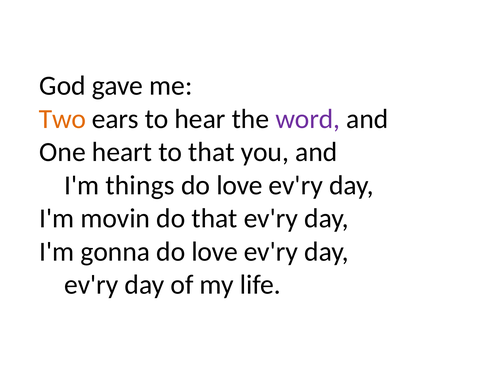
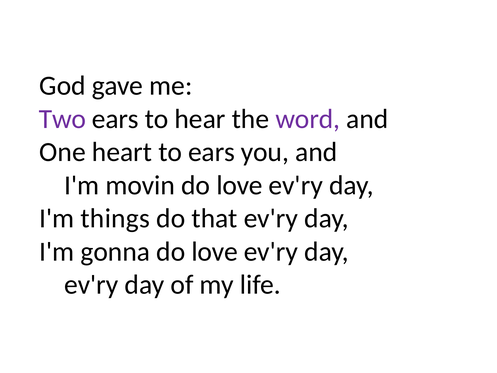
Two colour: orange -> purple
to that: that -> ears
things: things -> movin
movin: movin -> things
